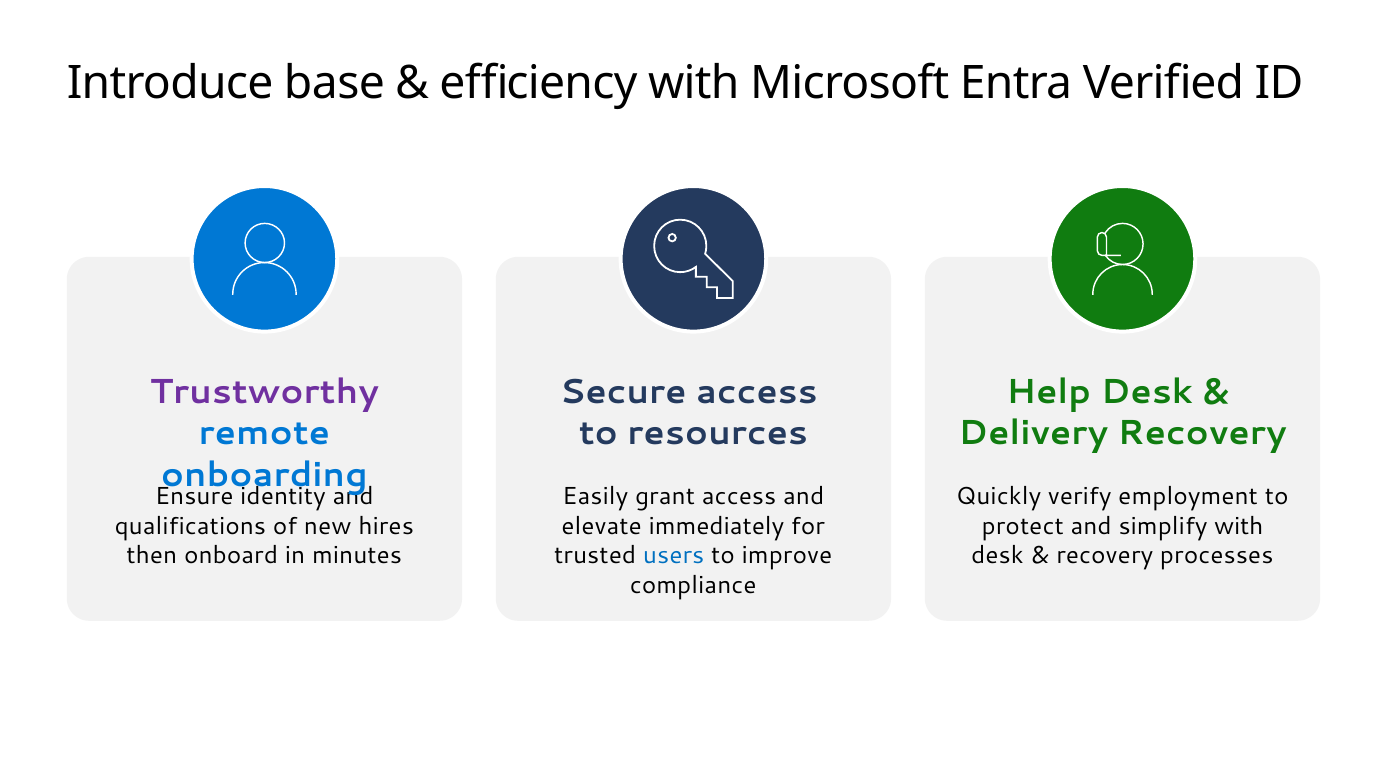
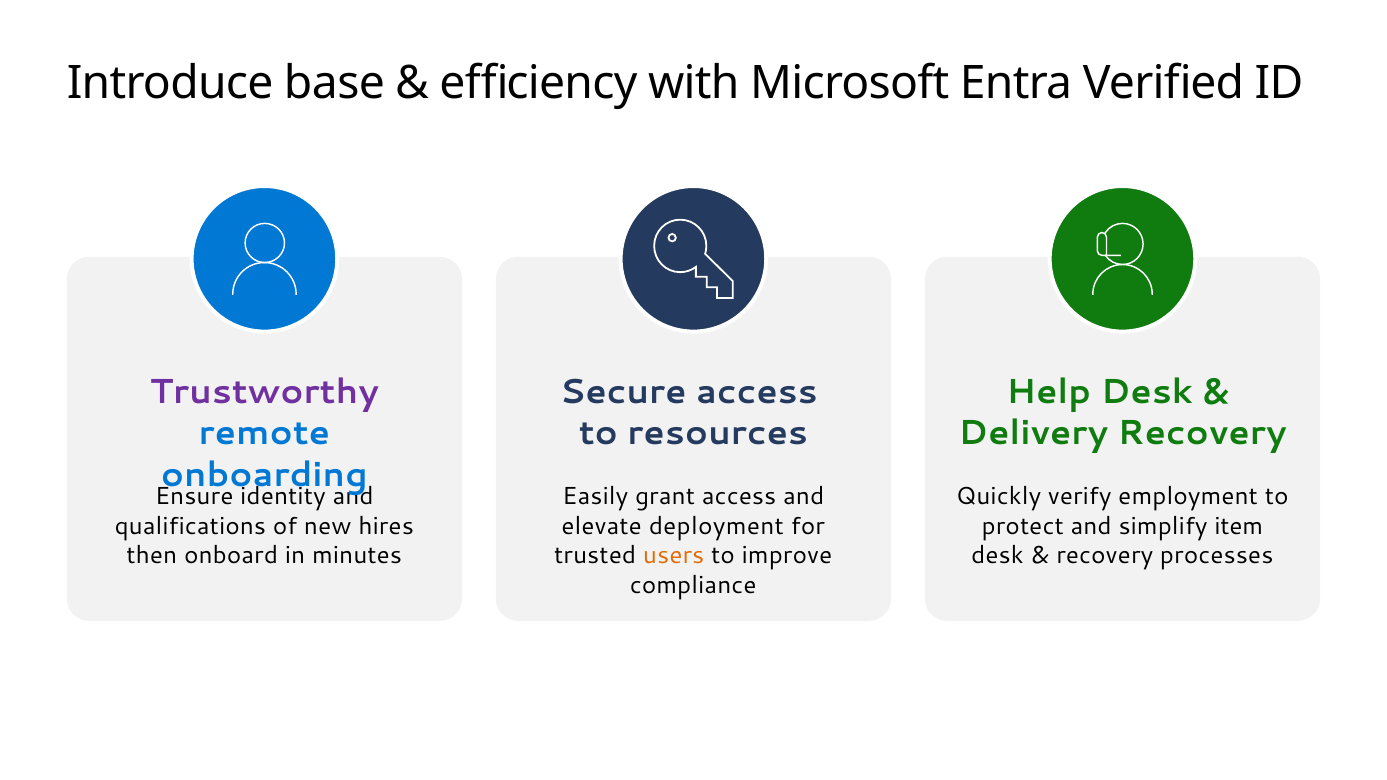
immediately: immediately -> deployment
simplify with: with -> item
users colour: blue -> orange
